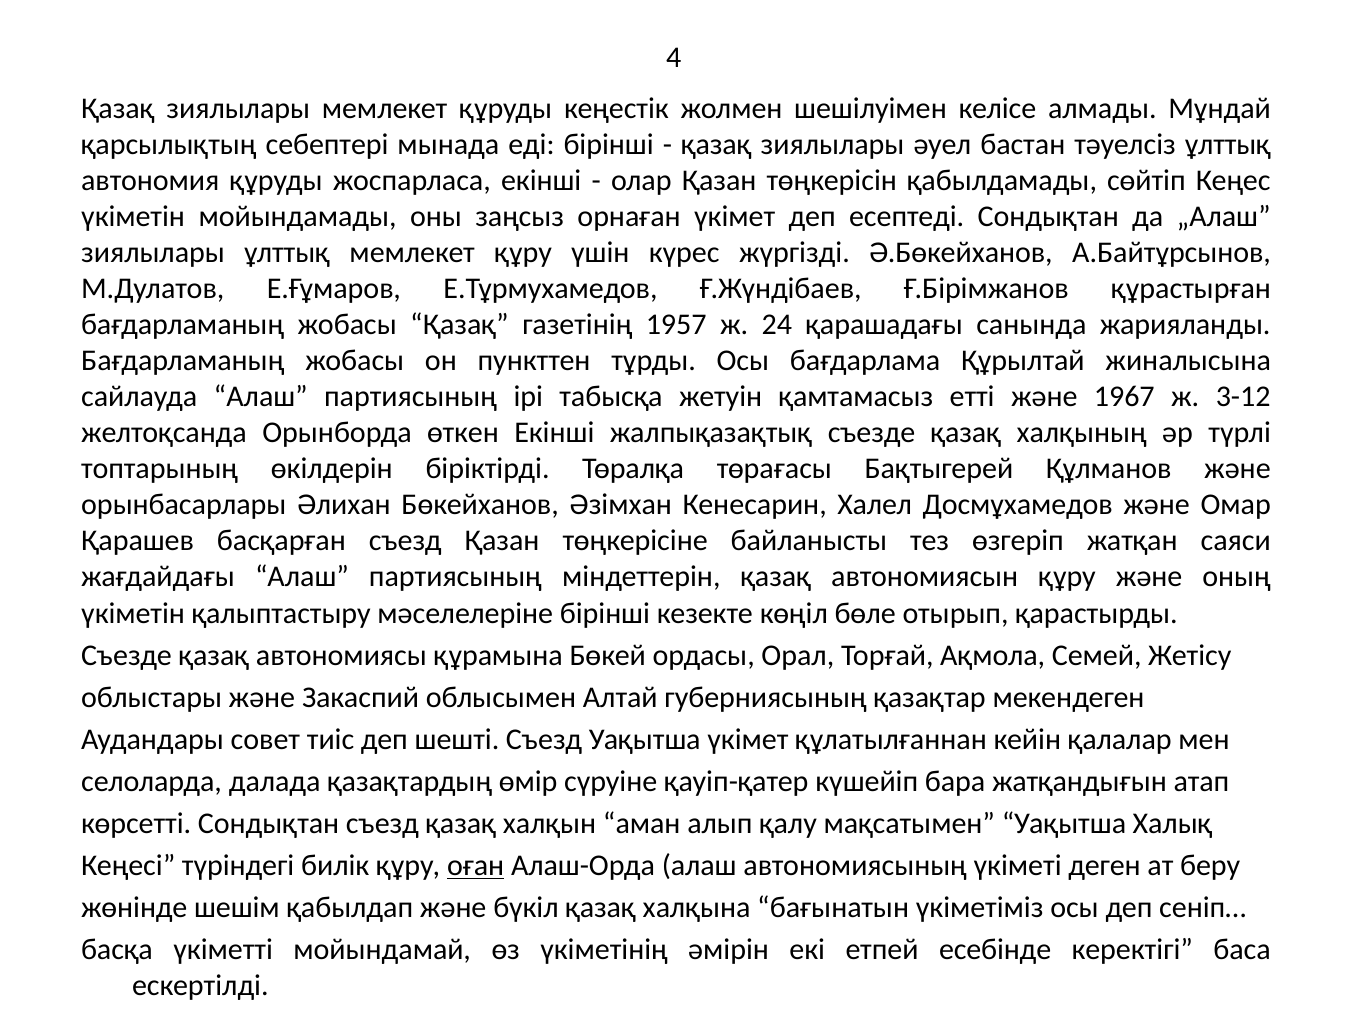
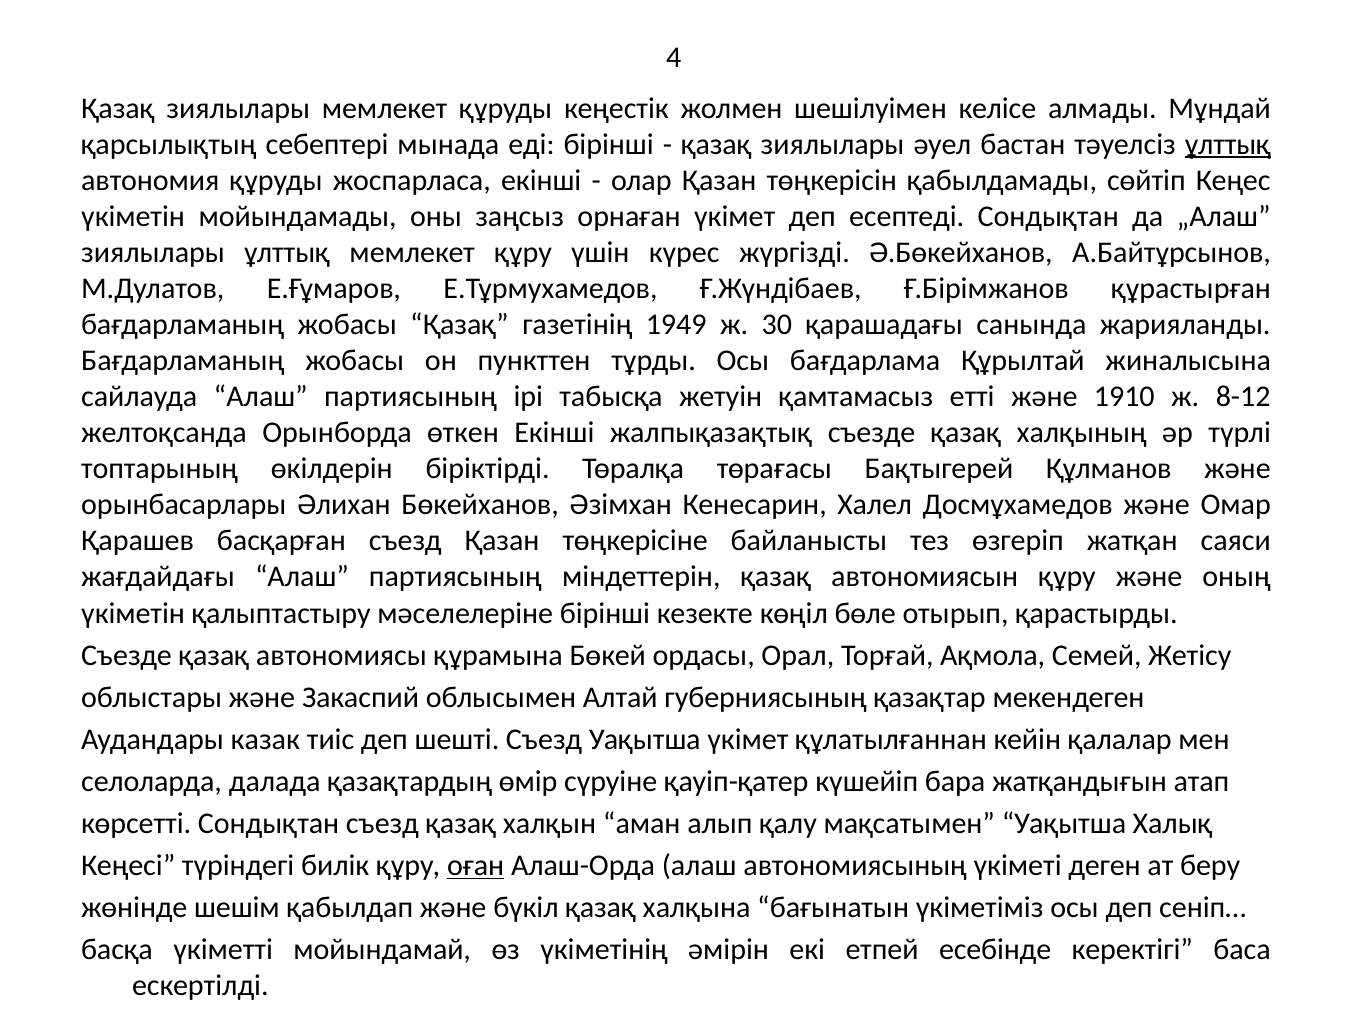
ұлттық at (1228, 144) underline: none -> present
1957: 1957 -> 1949
24: 24 -> 30
1967: 1967 -> 1910
3-12: 3-12 -> 8-12
совет: совет -> казак
